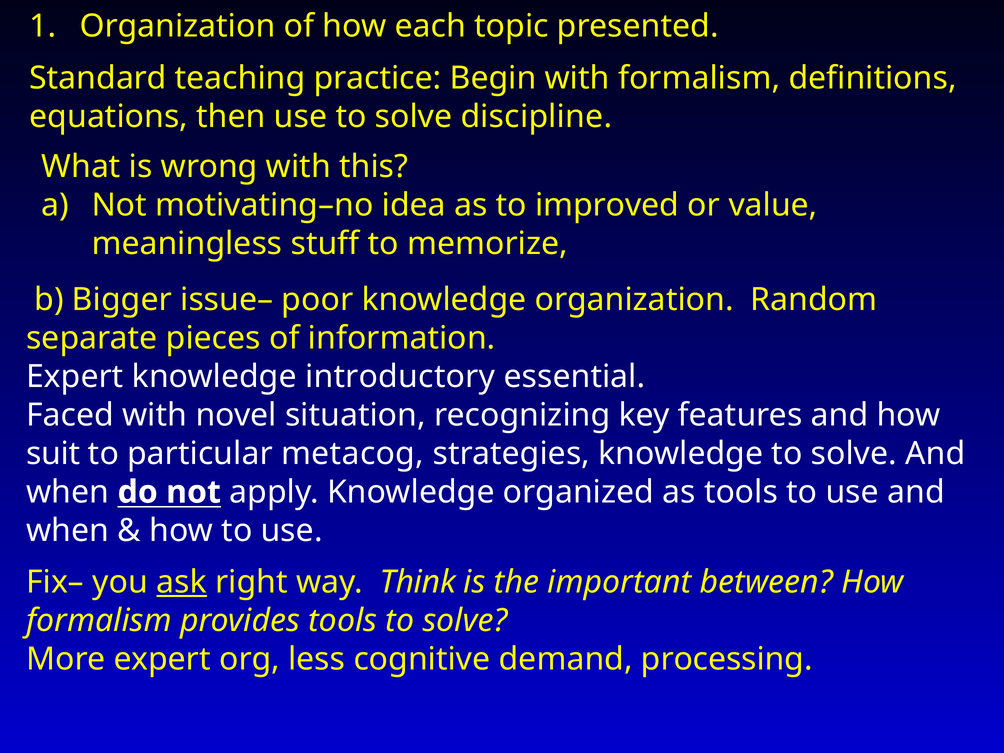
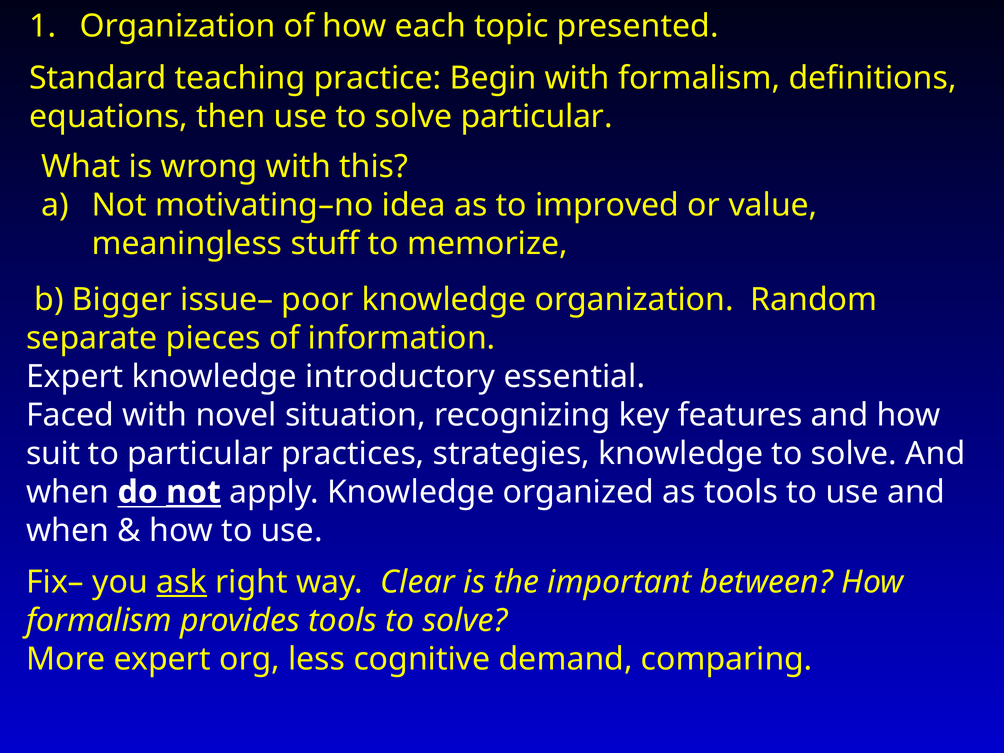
solve discipline: discipline -> particular
metacog: metacog -> practices
not at (194, 492) underline: none -> present
Think: Think -> Clear
processing: processing -> comparing
